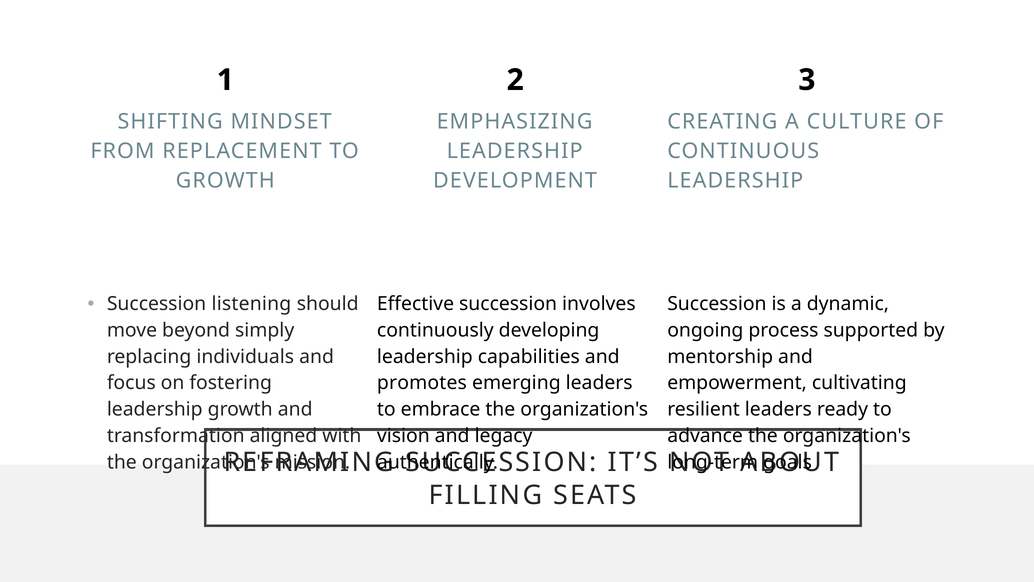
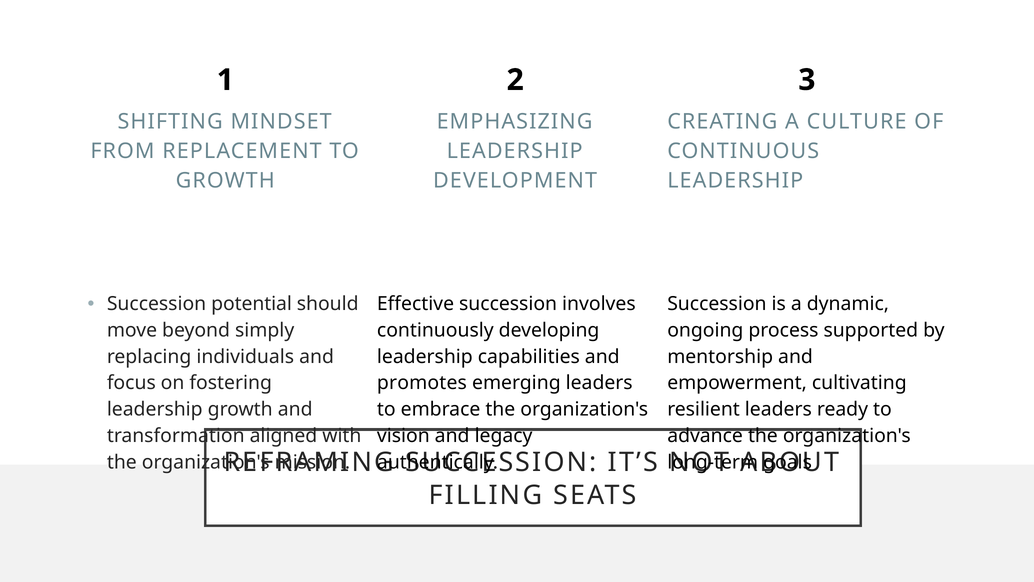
listening: listening -> potential
